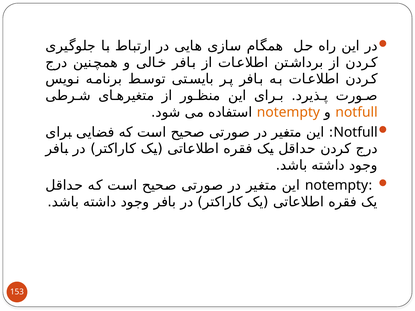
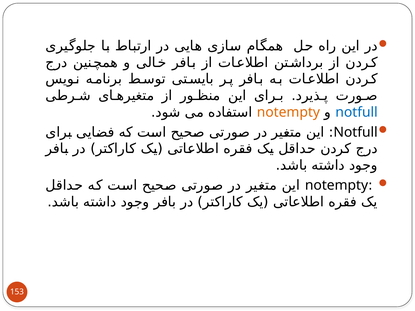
notfull at (357, 112) colour: orange -> blue
